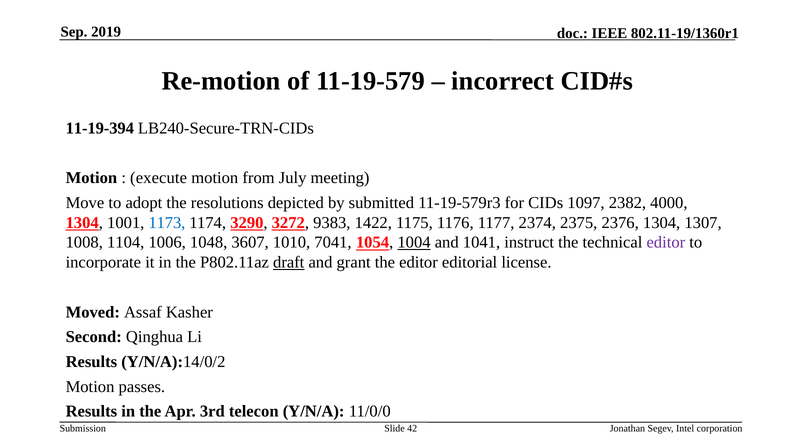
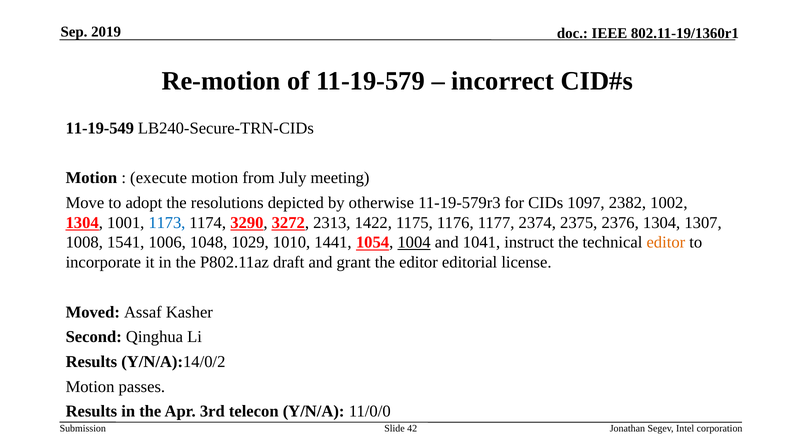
11-19-394: 11-19-394 -> 11-19-549
submitted: submitted -> otherwise
4000: 4000 -> 1002
9383: 9383 -> 2313
1104: 1104 -> 1541
3607: 3607 -> 1029
7041: 7041 -> 1441
editor at (666, 243) colour: purple -> orange
draft underline: present -> none
